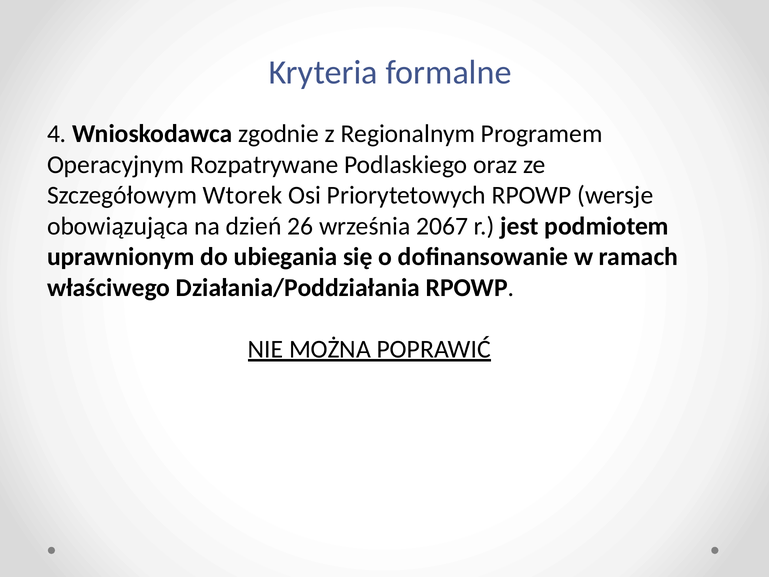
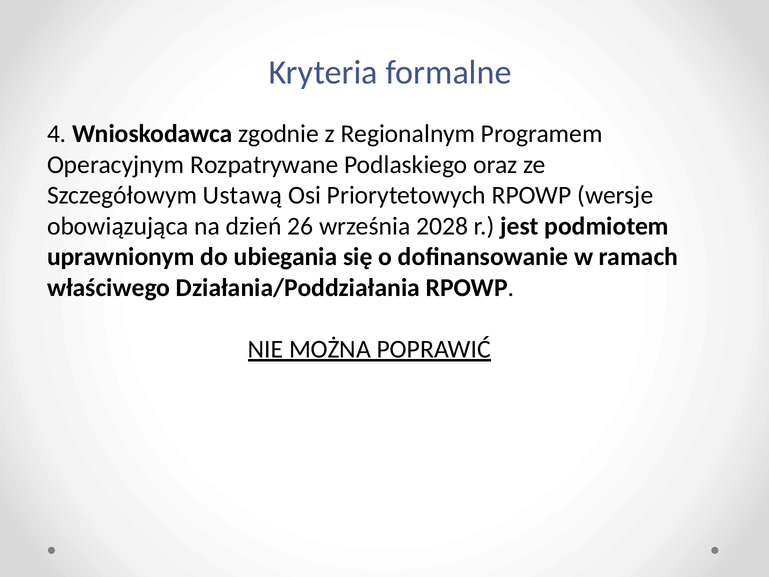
Wtorek: Wtorek -> Ustawą
2067: 2067 -> 2028
